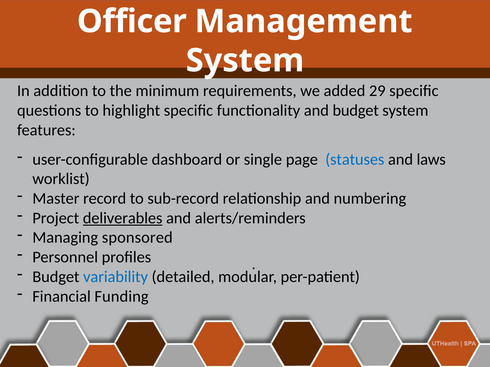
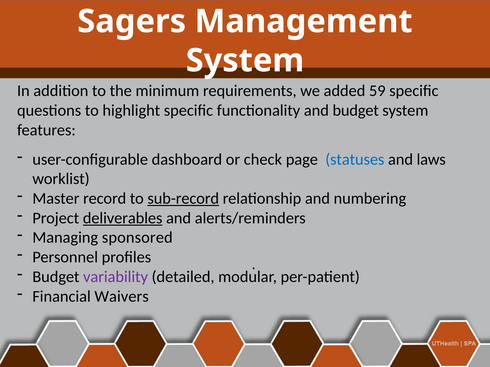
Officer: Officer -> Sagers
29: 29 -> 59
single: single -> check
sub-record underline: none -> present
variability colour: blue -> purple
Funding: Funding -> Waivers
